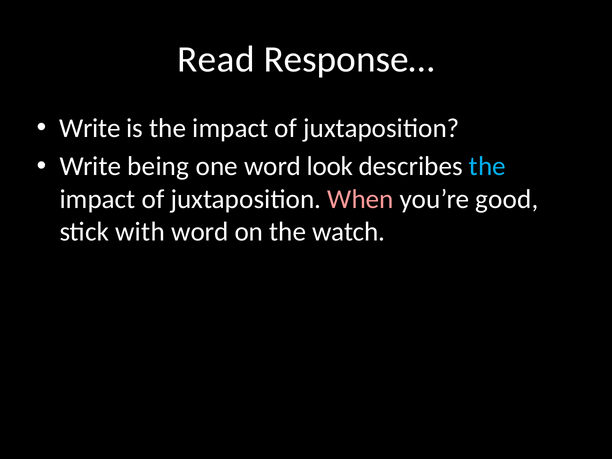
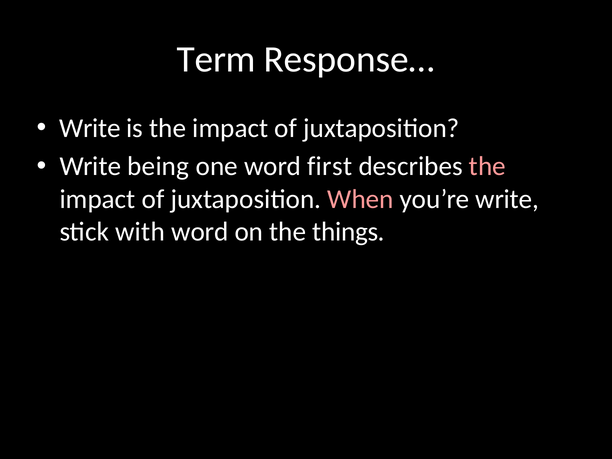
Read: Read -> Term
look: look -> first
the at (487, 166) colour: light blue -> pink
you’re good: good -> write
watch: watch -> things
